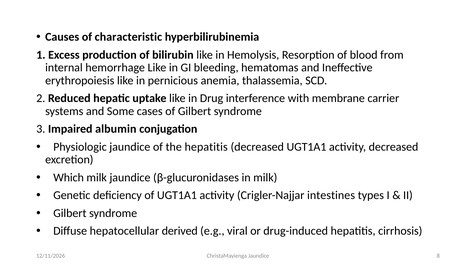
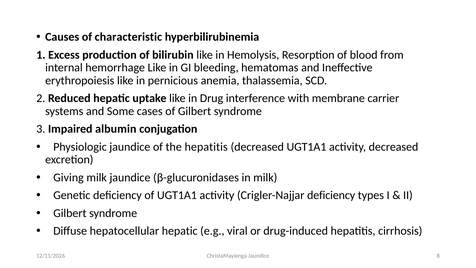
Which: Which -> Giving
Crigler-Najjar intestines: intestines -> deficiency
hepatocellular derived: derived -> hepatic
